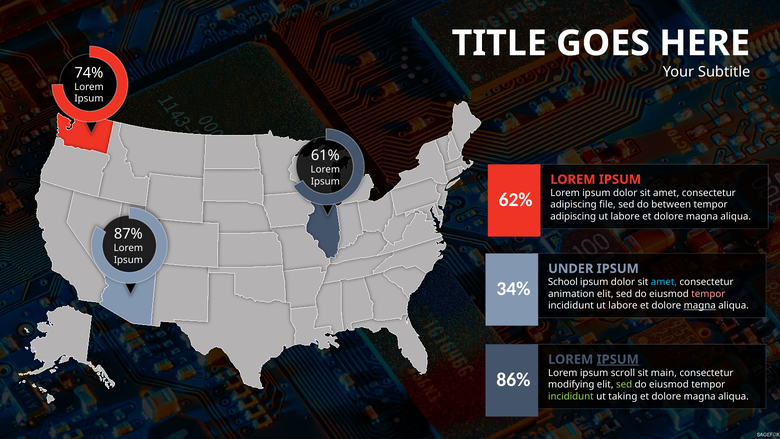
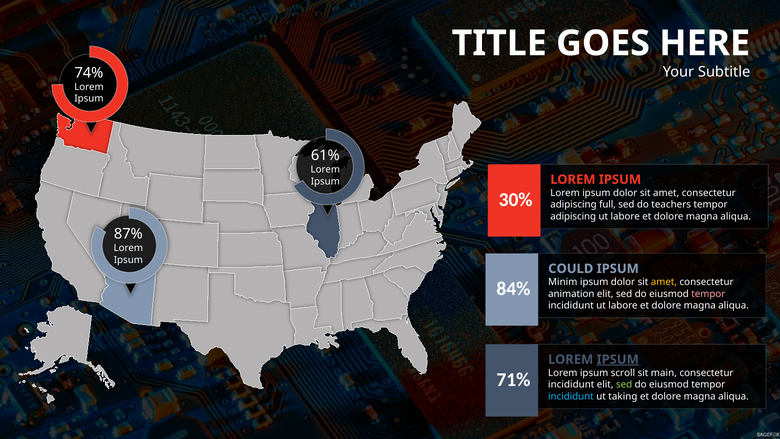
62%: 62% -> 30%
file: file -> full
between: between -> teachers
UNDER: UNDER -> COULD
School: School -> Minim
amet at (664, 282) colour: light blue -> yellow
34%: 34% -> 84%
magna at (700, 305) underline: present -> none
86%: 86% -> 71%
modifying at (571, 384): modifying -> incididunt
incididunt at (571, 396) colour: light green -> light blue
